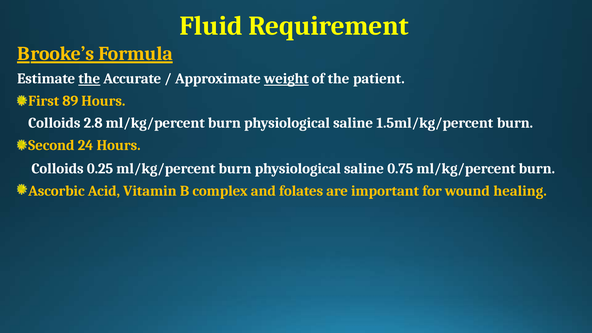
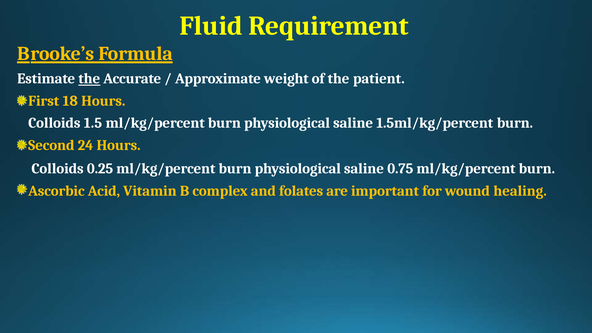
weight underline: present -> none
89: 89 -> 18
2.8: 2.8 -> 1.5
